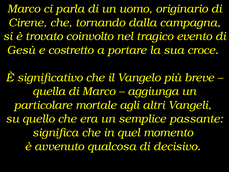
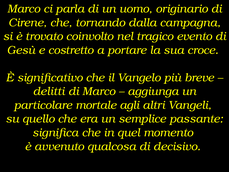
quella: quella -> delitti
